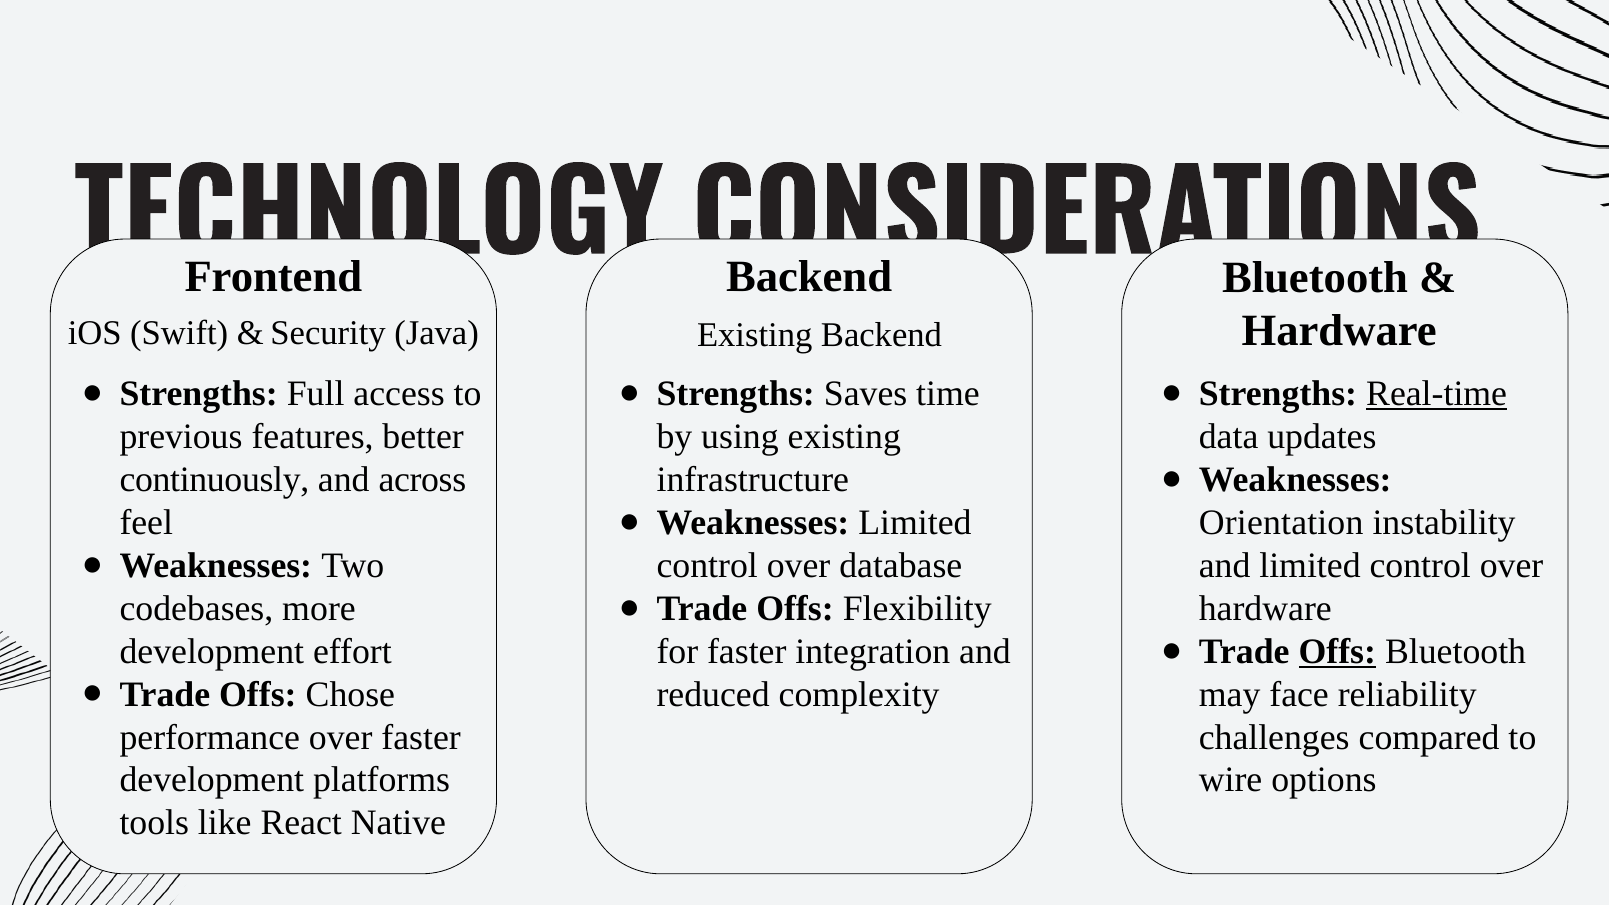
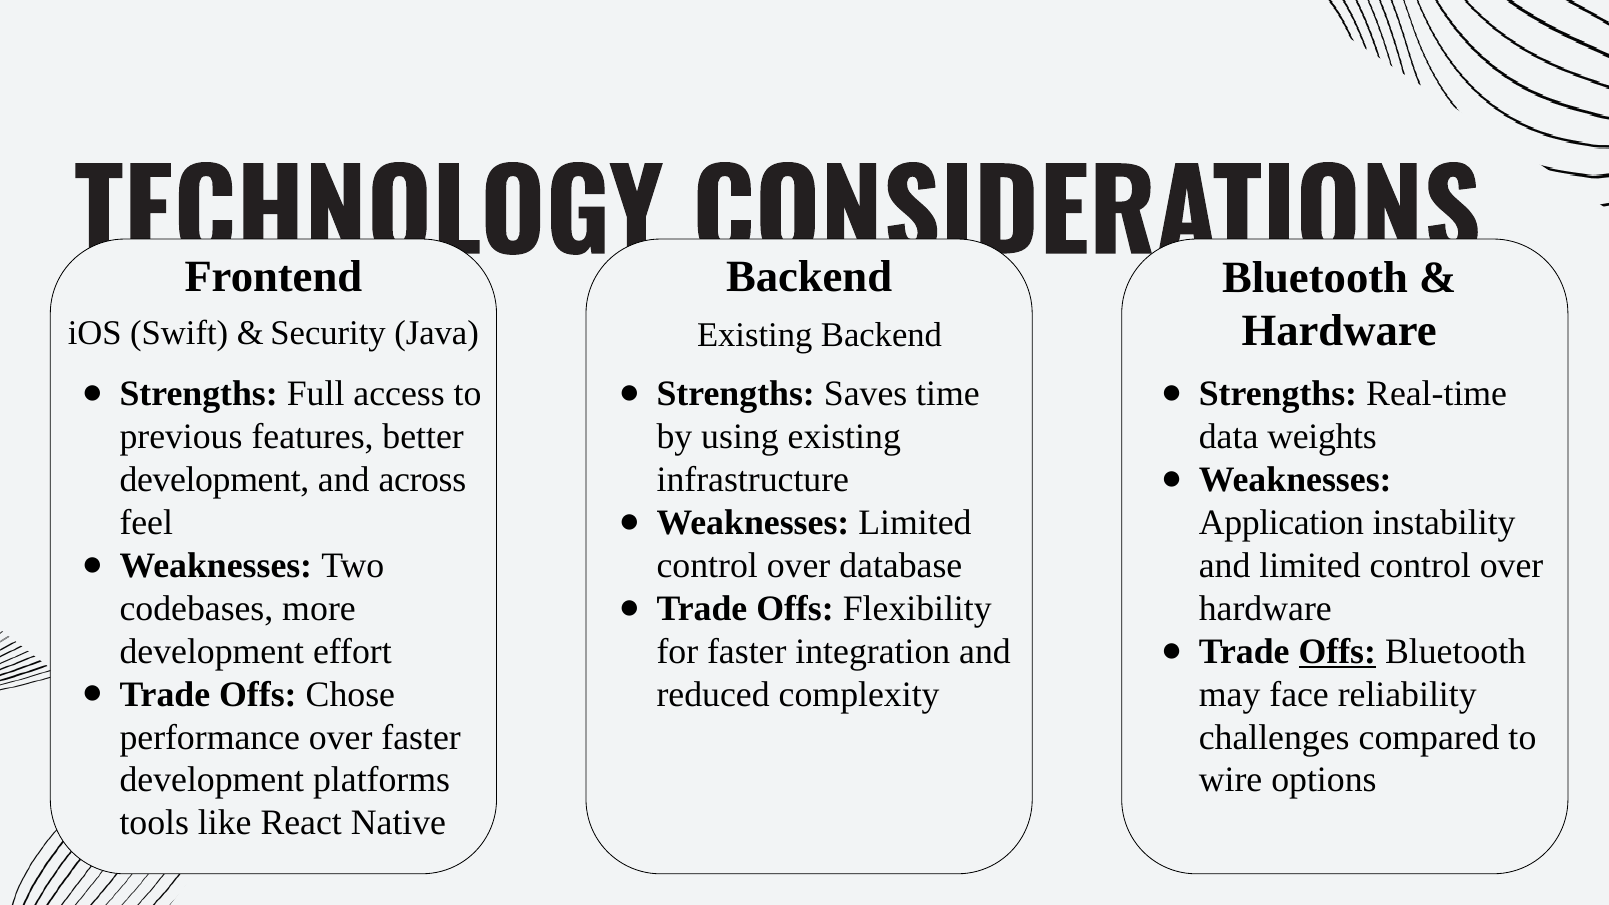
Real-time underline: present -> none
updates: updates -> weights
continuously at (214, 480): continuously -> development
Orientation: Orientation -> Application
